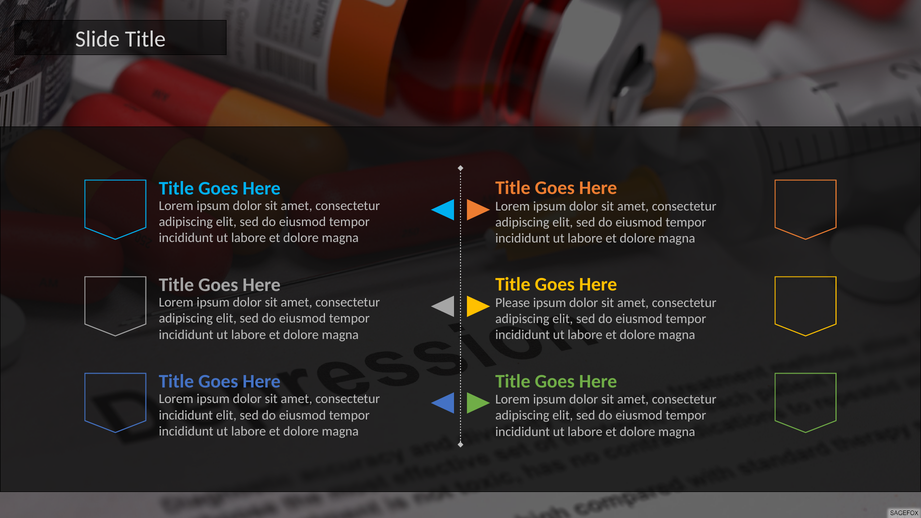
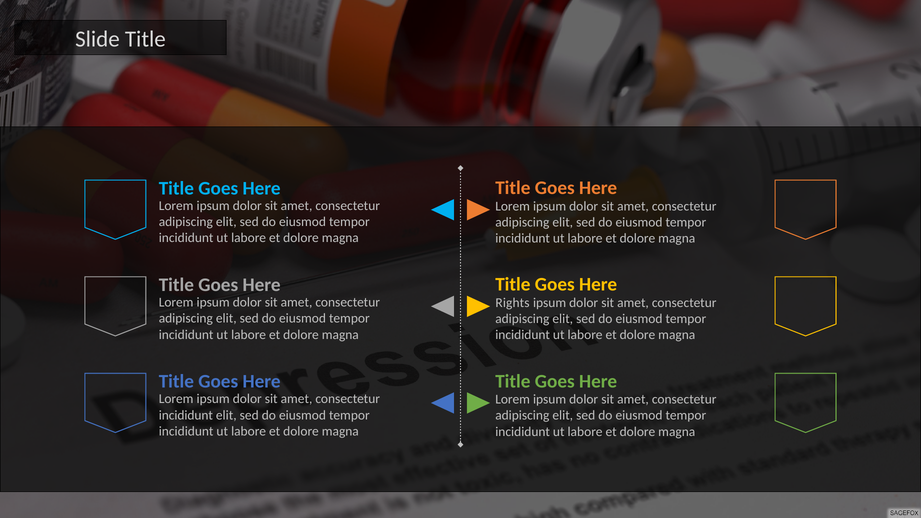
Please: Please -> Rights
